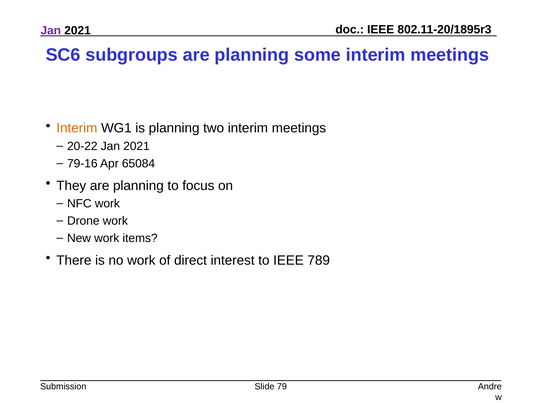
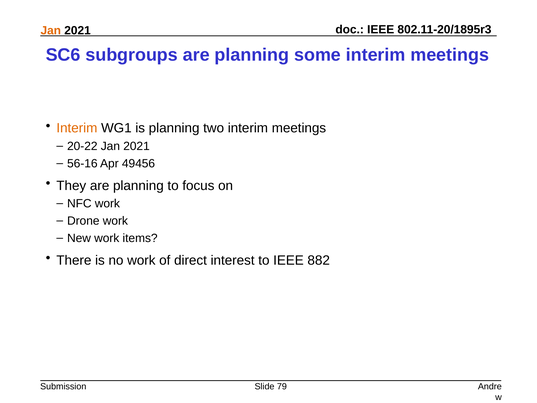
Jan at (51, 31) colour: purple -> orange
79-16: 79-16 -> 56-16
65084: 65084 -> 49456
789: 789 -> 882
